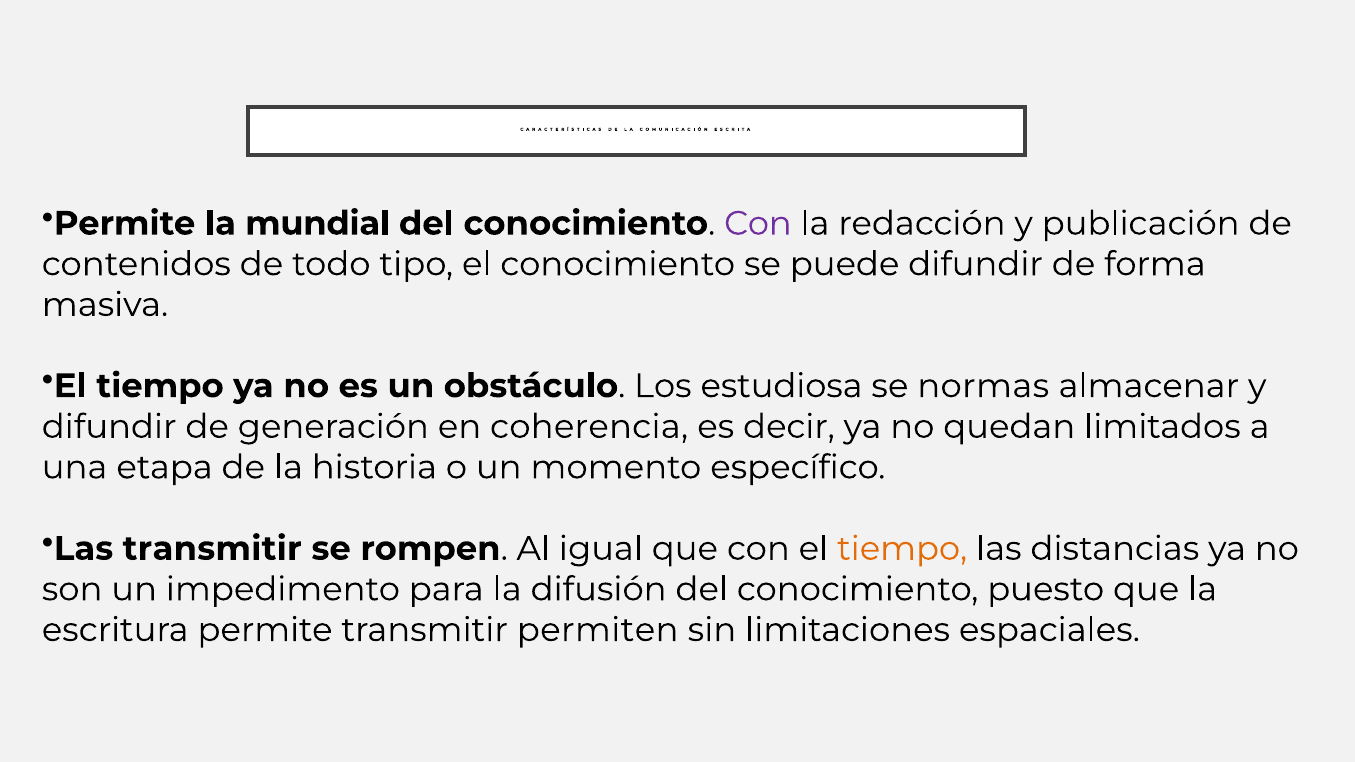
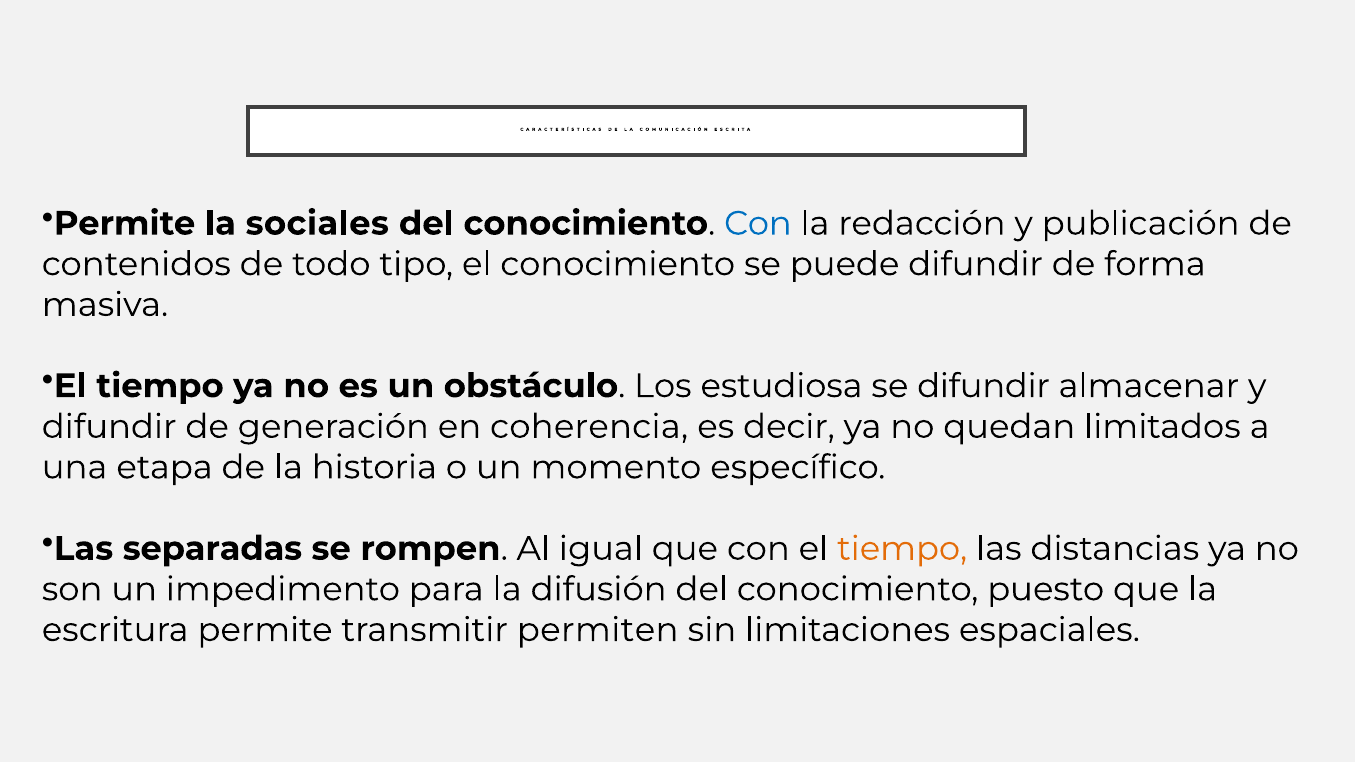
mundial: mundial -> sociales
Con at (758, 224) colour: purple -> blue
se normas: normas -> difundir
Las transmitir: transmitir -> separadas
